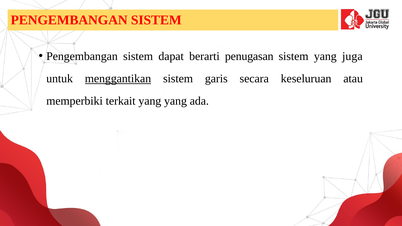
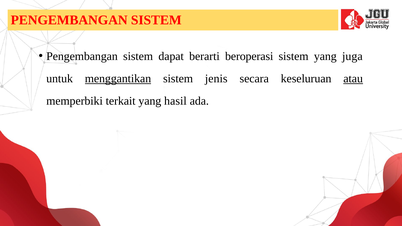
penugasan: penugasan -> beroperasi
garis: garis -> jenis
atau underline: none -> present
yang yang: yang -> hasil
